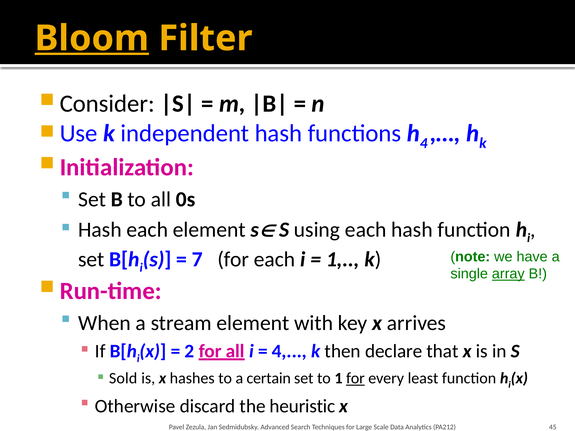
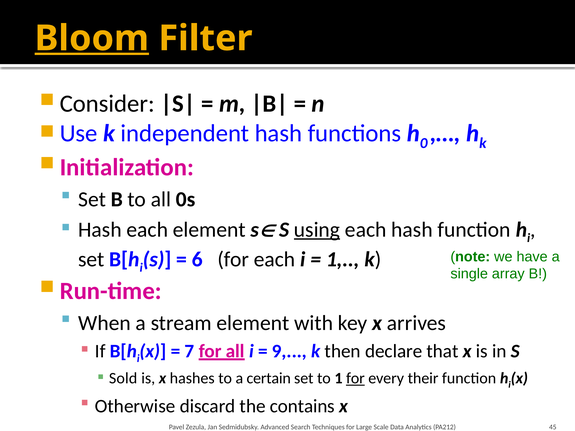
4 at (424, 143): 4 -> 0
using underline: none -> present
7: 7 -> 6
array underline: present -> none
2: 2 -> 7
4 at (289, 351): 4 -> 9
least: least -> their
heuristic: heuristic -> contains
